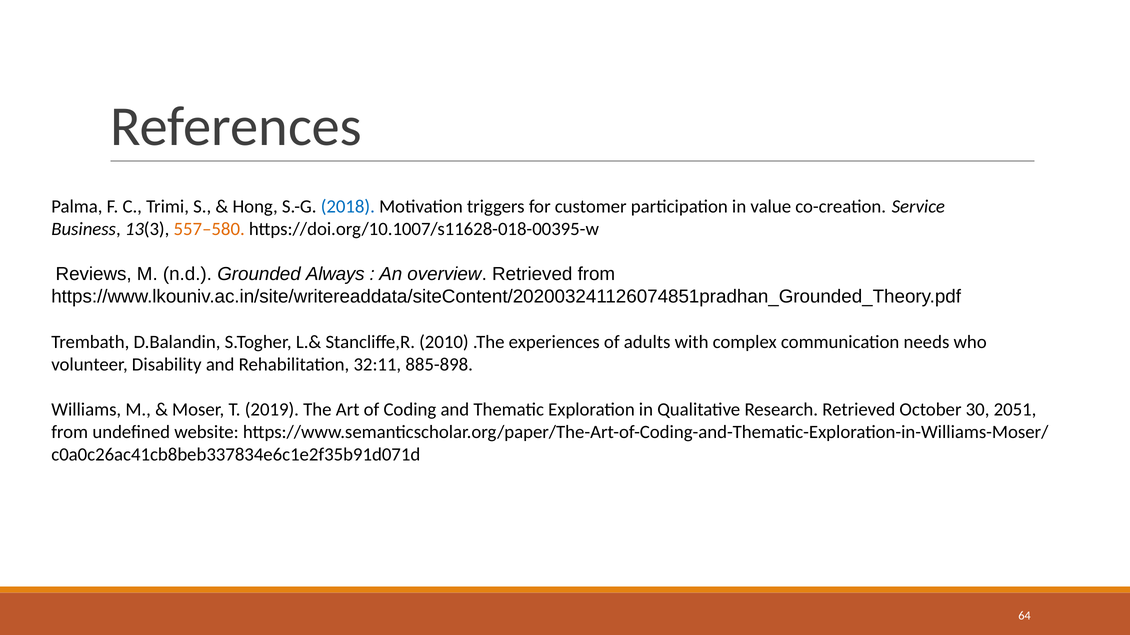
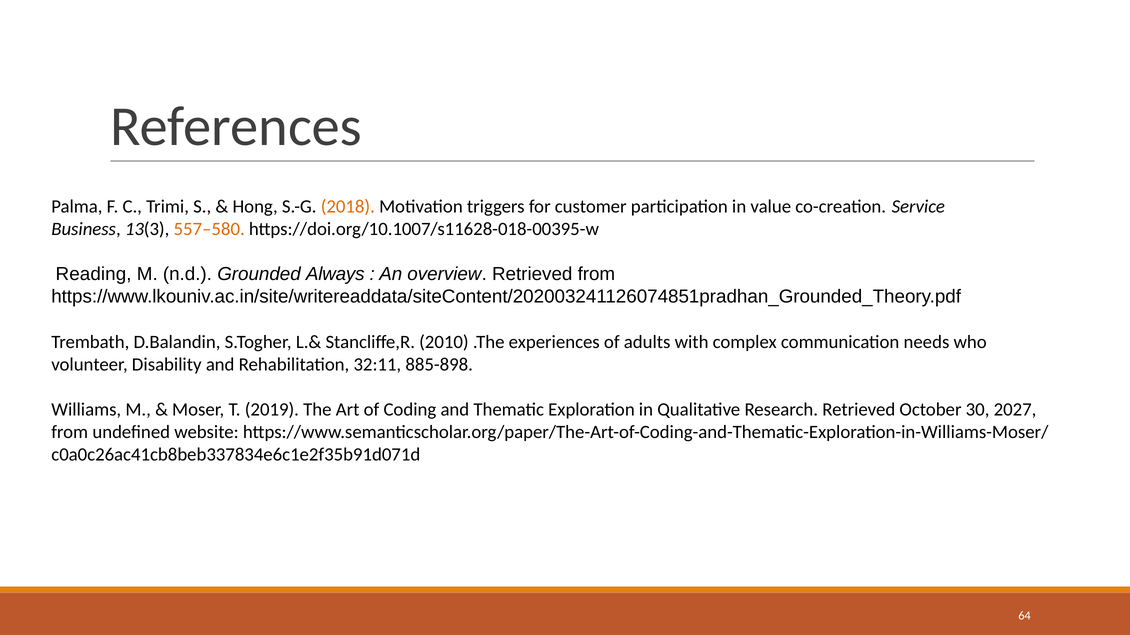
2018 colour: blue -> orange
Reviews: Reviews -> Reading
2051: 2051 -> 2027
